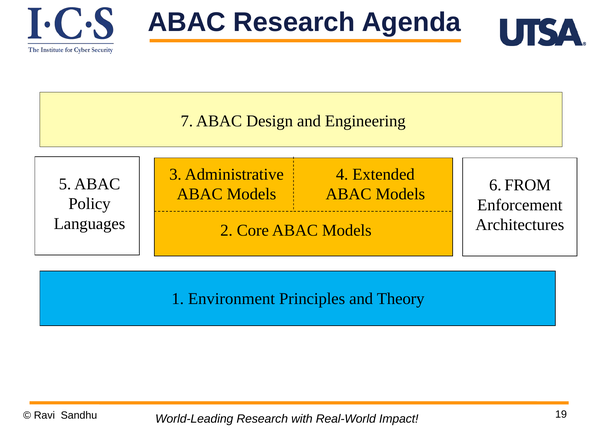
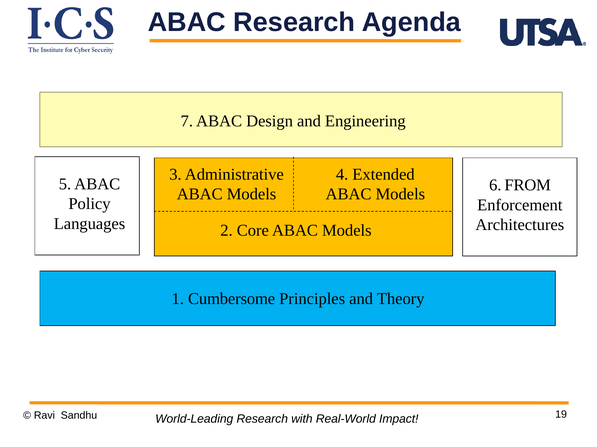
Environment: Environment -> Cumbersome
